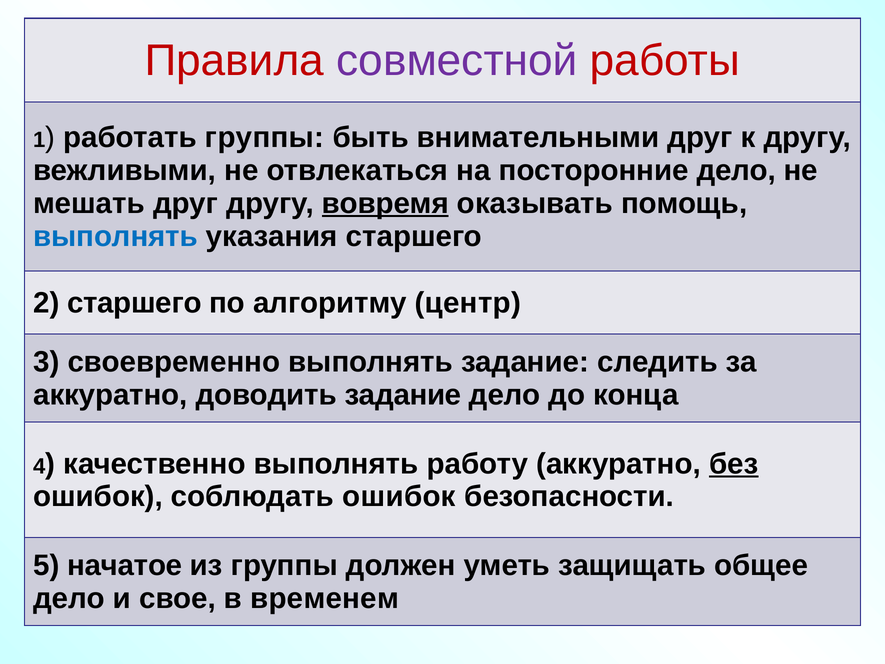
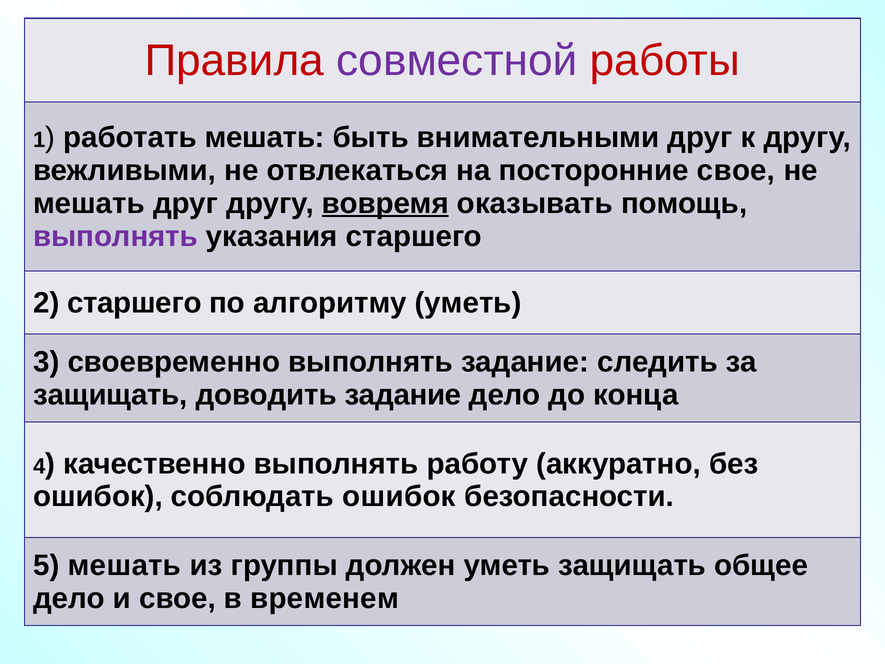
работать группы: группы -> мешать
посторонние дело: дело -> свое
выполнять at (116, 236) colour: blue -> purple
алгоритму центр: центр -> уметь
аккуратно at (110, 395): аккуратно -> защищать
без underline: present -> none
5 начатое: начатое -> мешать
